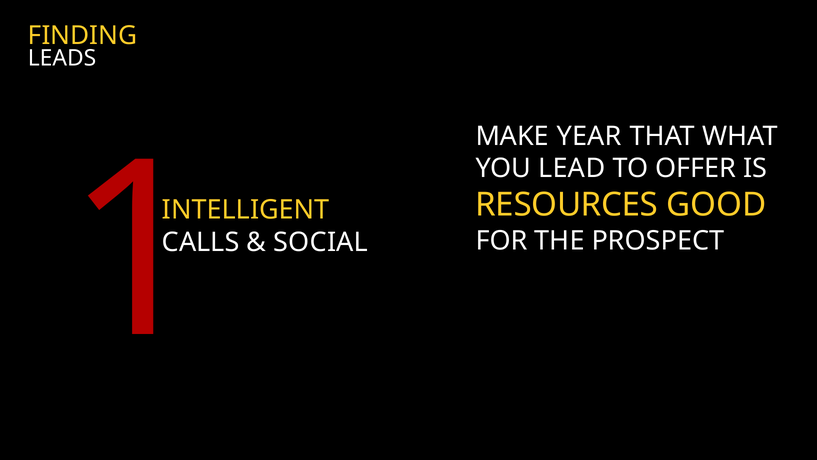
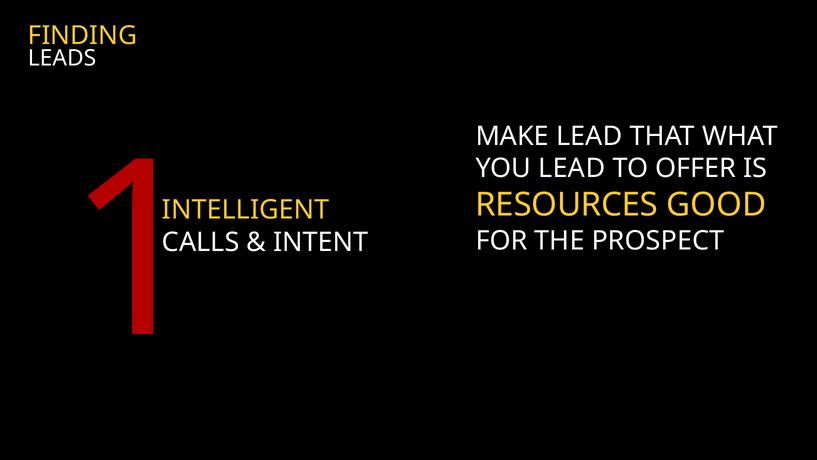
MAKE YEAR: YEAR -> LEAD
SOCIAL: SOCIAL -> INTENT
